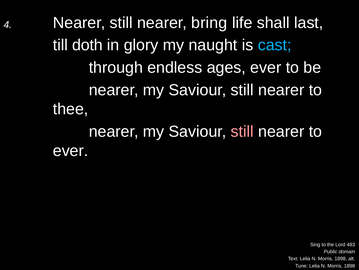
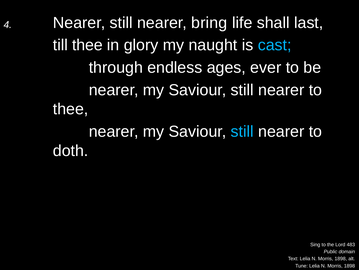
till doth: doth -> thee
still at (242, 131) colour: pink -> light blue
ever at (71, 150): ever -> doth
